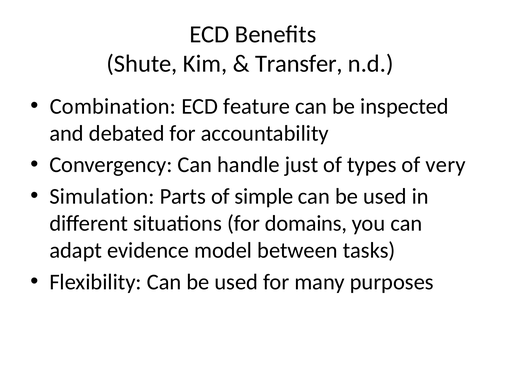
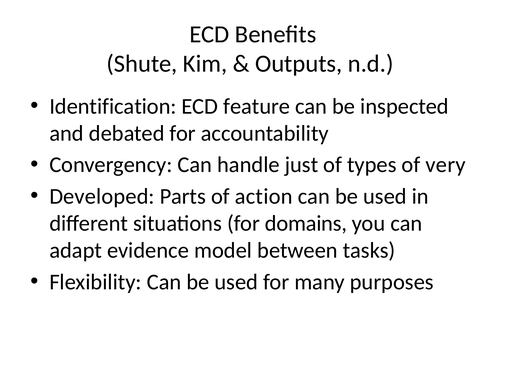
Transfer: Transfer -> Outputs
Combination: Combination -> Identification
Simulation: Simulation -> Developed
simple: simple -> action
